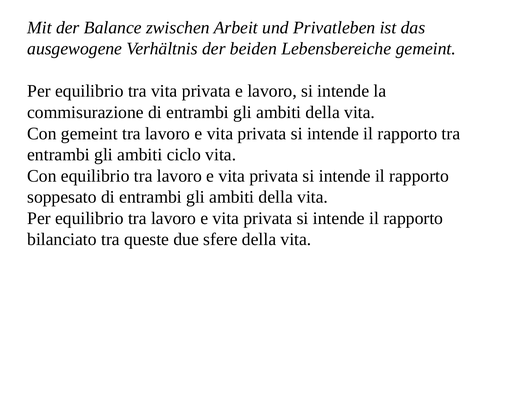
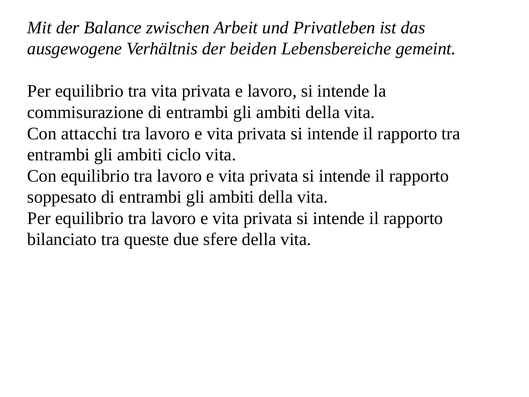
Con gemeint: gemeint -> attacchi
